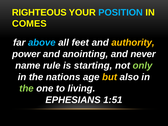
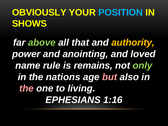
RIGHTEOUS: RIGHTEOUS -> OBVIOUSLY
COMES: COMES -> SHOWS
above colour: light blue -> light green
feet: feet -> that
never: never -> loved
starting: starting -> remains
but colour: yellow -> pink
the at (27, 88) colour: light green -> pink
1:51: 1:51 -> 1:16
